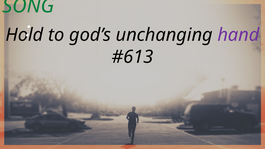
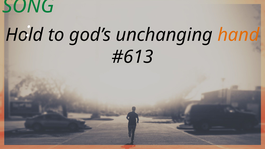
hand colour: purple -> orange
